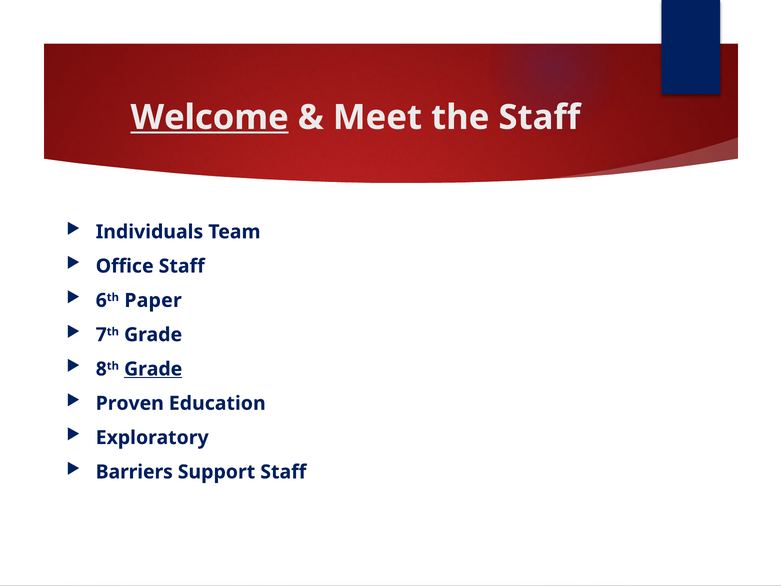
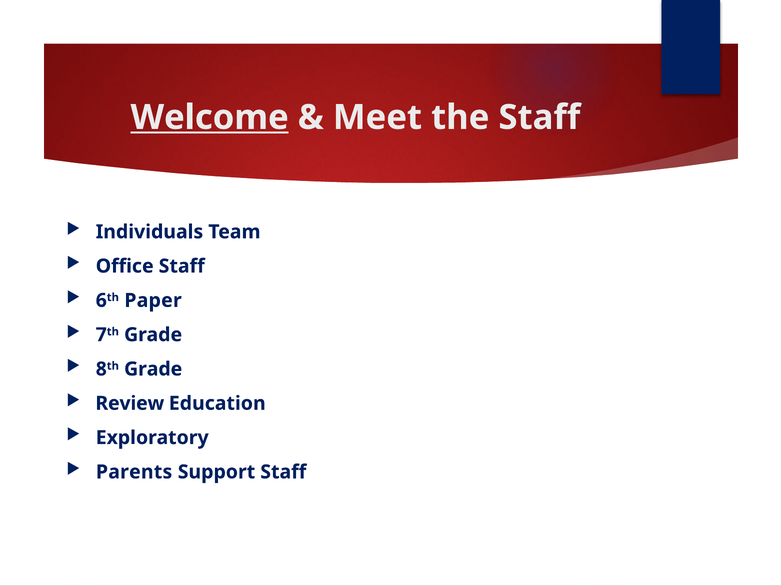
Grade at (153, 369) underline: present -> none
Proven: Proven -> Review
Barriers: Barriers -> Parents
